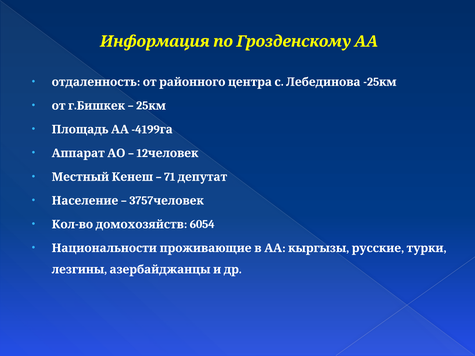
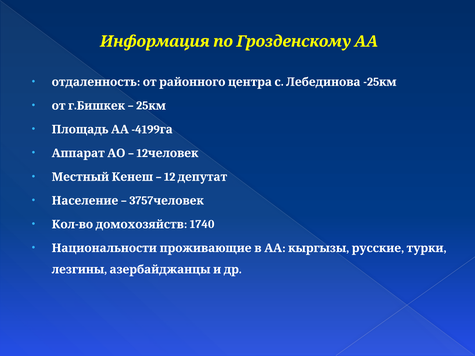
71 at (170, 177): 71 -> 12
6054: 6054 -> 1740
